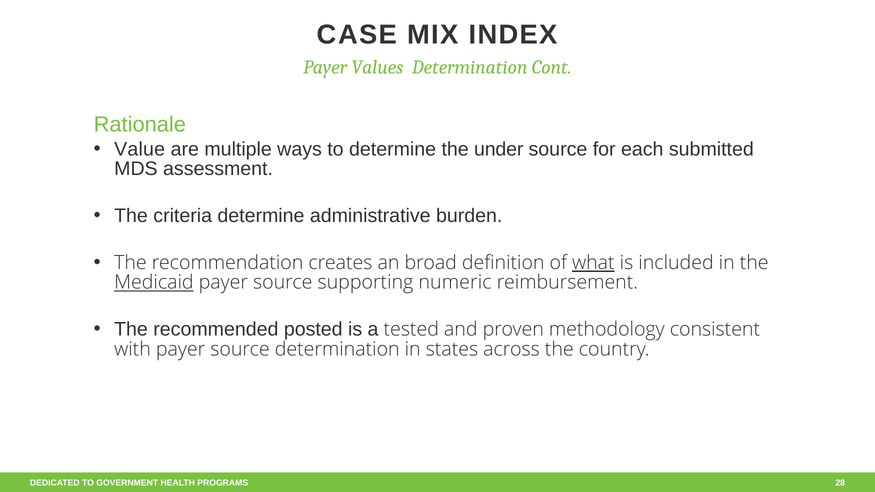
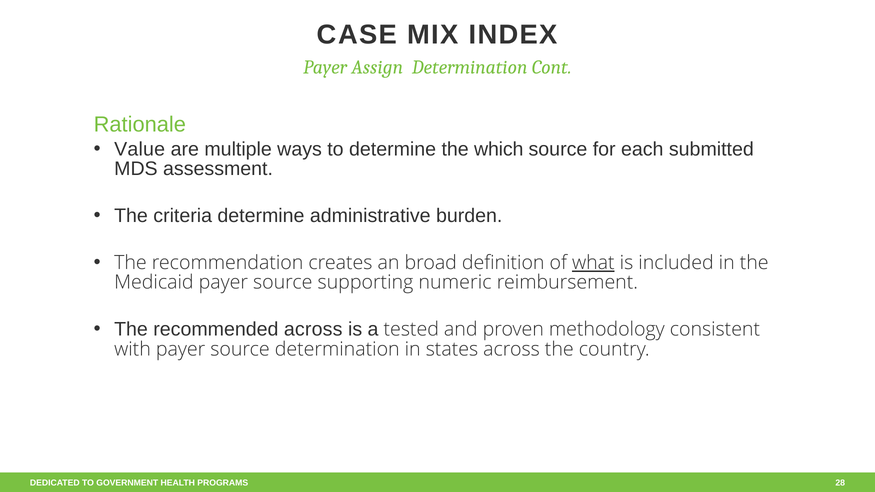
Values: Values -> Assign
under: under -> which
Medicaid underline: present -> none
recommended posted: posted -> across
